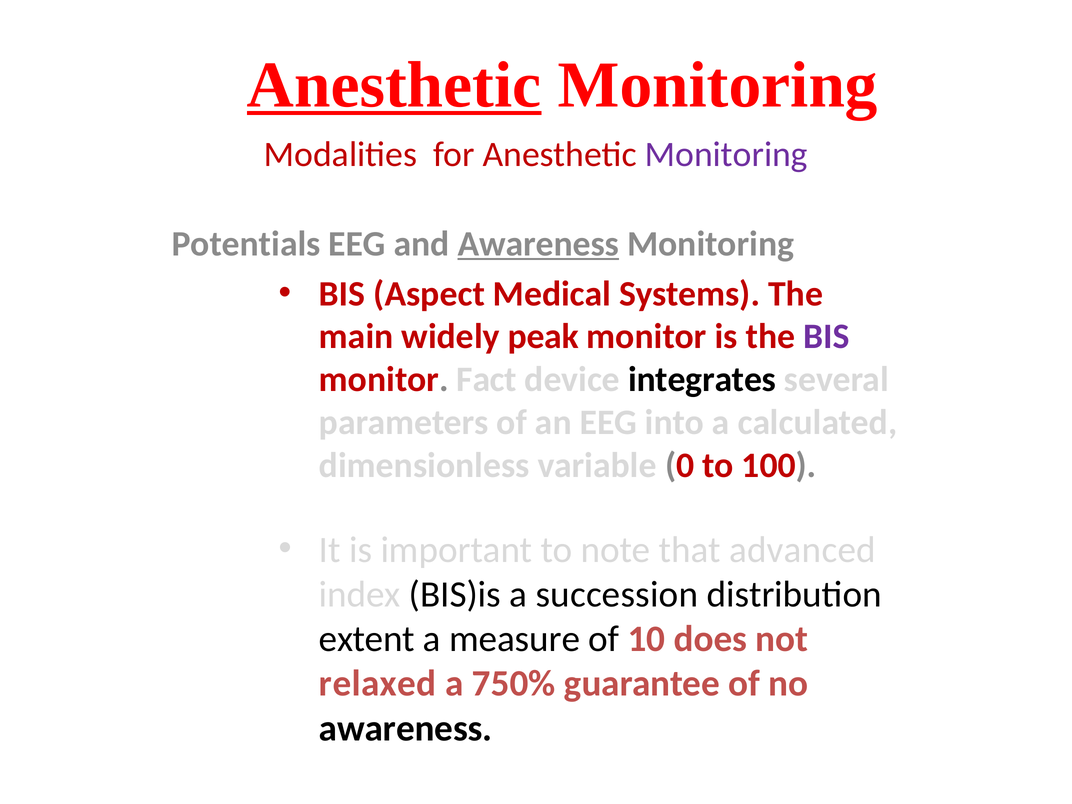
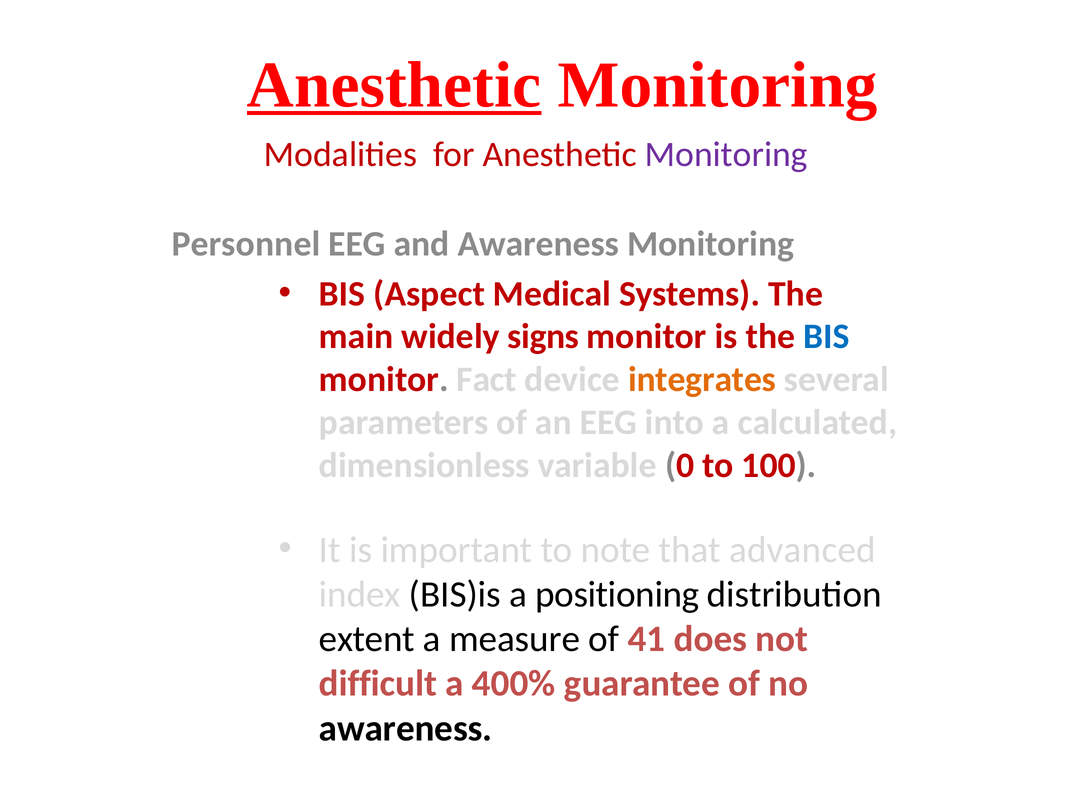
Potentials: Potentials -> Personnel
Awareness at (538, 244) underline: present -> none
peak: peak -> signs
BIS at (826, 337) colour: purple -> blue
integrates colour: black -> orange
succession: succession -> positioning
10: 10 -> 41
relaxed: relaxed -> difficult
750%: 750% -> 400%
